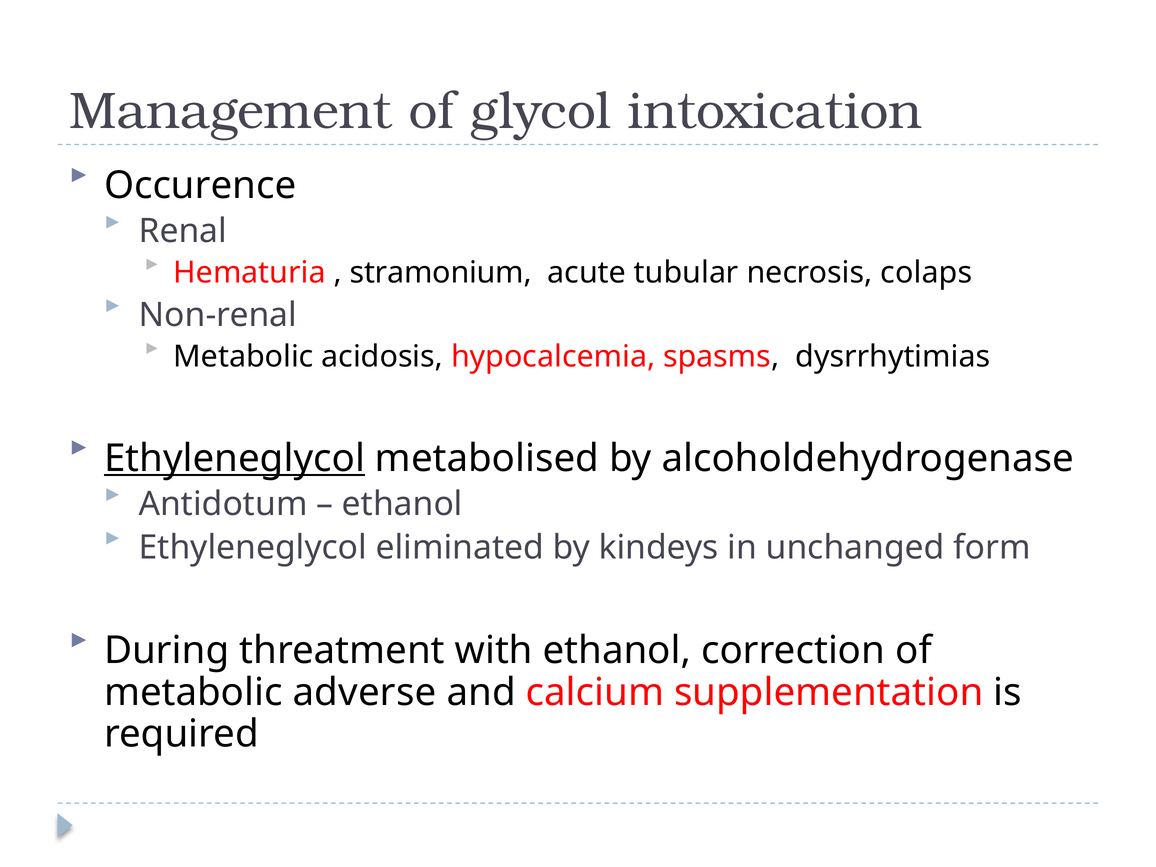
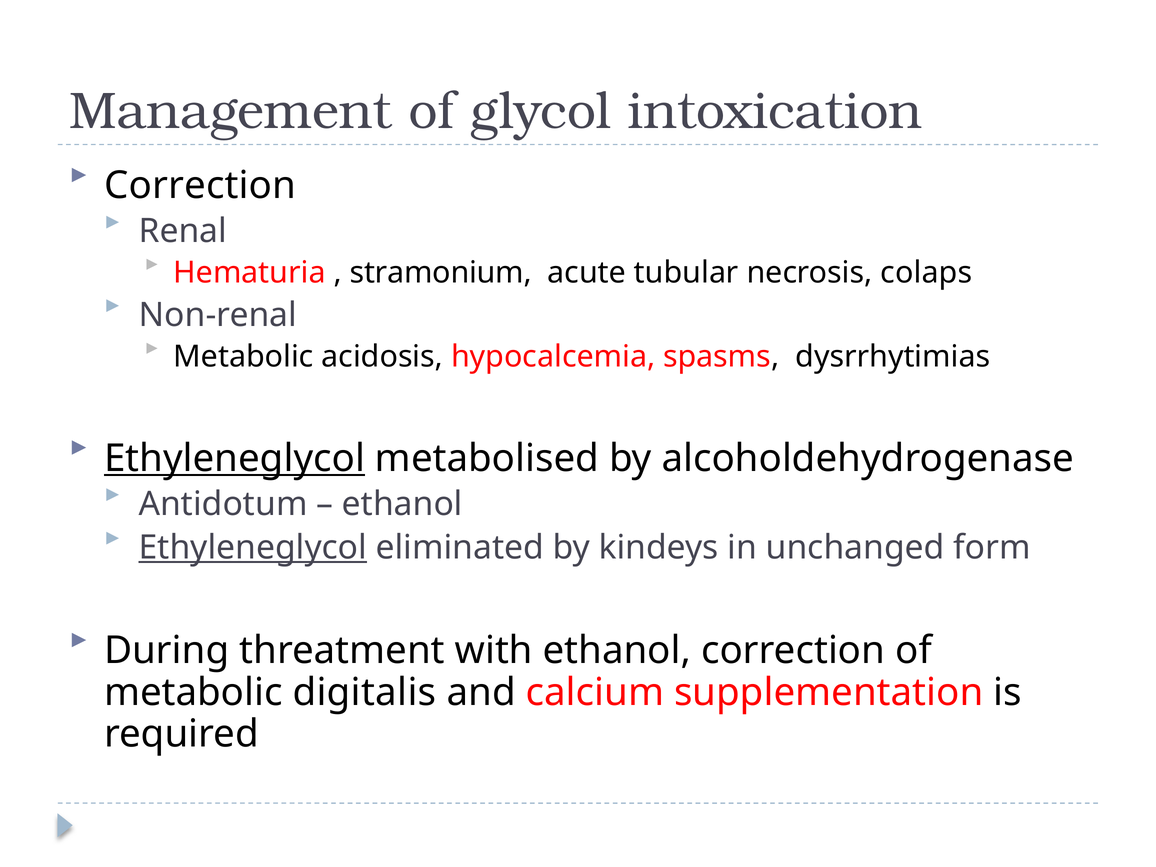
Occurence at (200, 186): Occurence -> Correction
Ethyleneglycol at (253, 548) underline: none -> present
adverse: adverse -> digitalis
